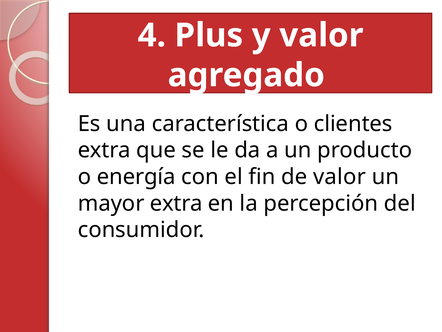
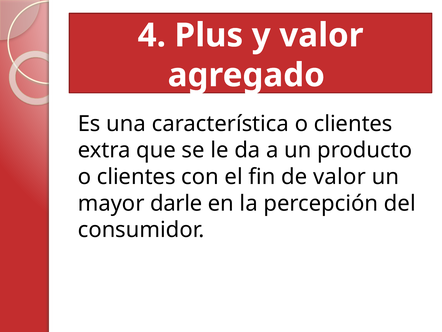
energía at (136, 177): energía -> clientes
mayor extra: extra -> darle
